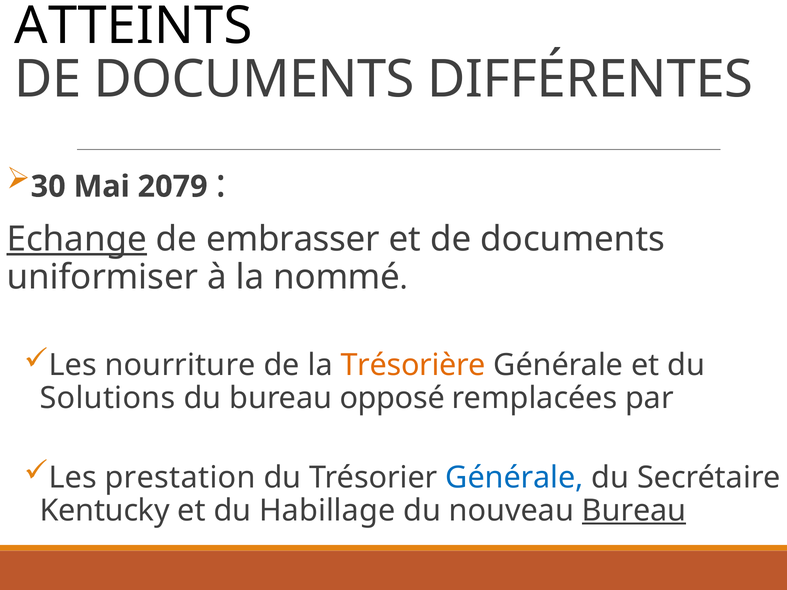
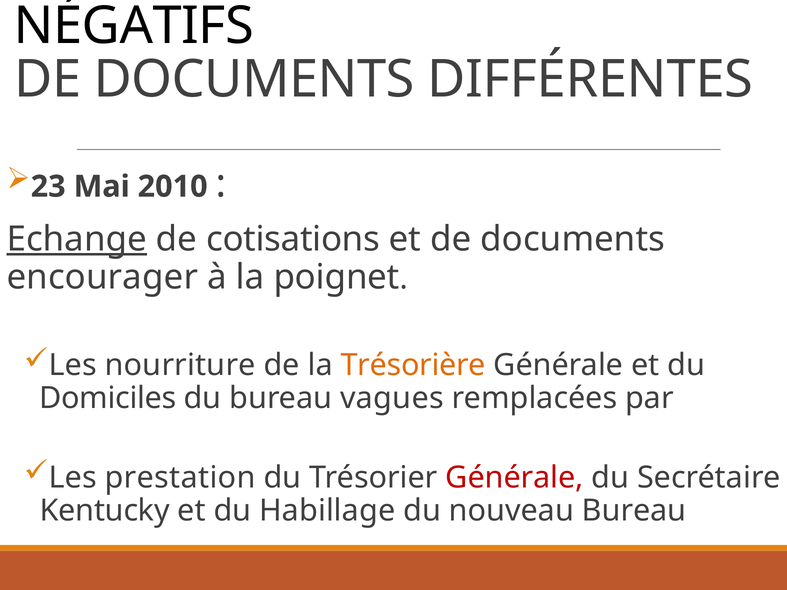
ATTEINTS: ATTEINTS -> NÉGATIFS
30: 30 -> 23
2079: 2079 -> 2010
embrasser: embrasser -> cotisations
uniformiser: uniformiser -> encourager
nommé: nommé -> poignet
Solutions: Solutions -> Domiciles
opposé: opposé -> vagues
Générale at (515, 478) colour: blue -> red
Bureau at (634, 511) underline: present -> none
